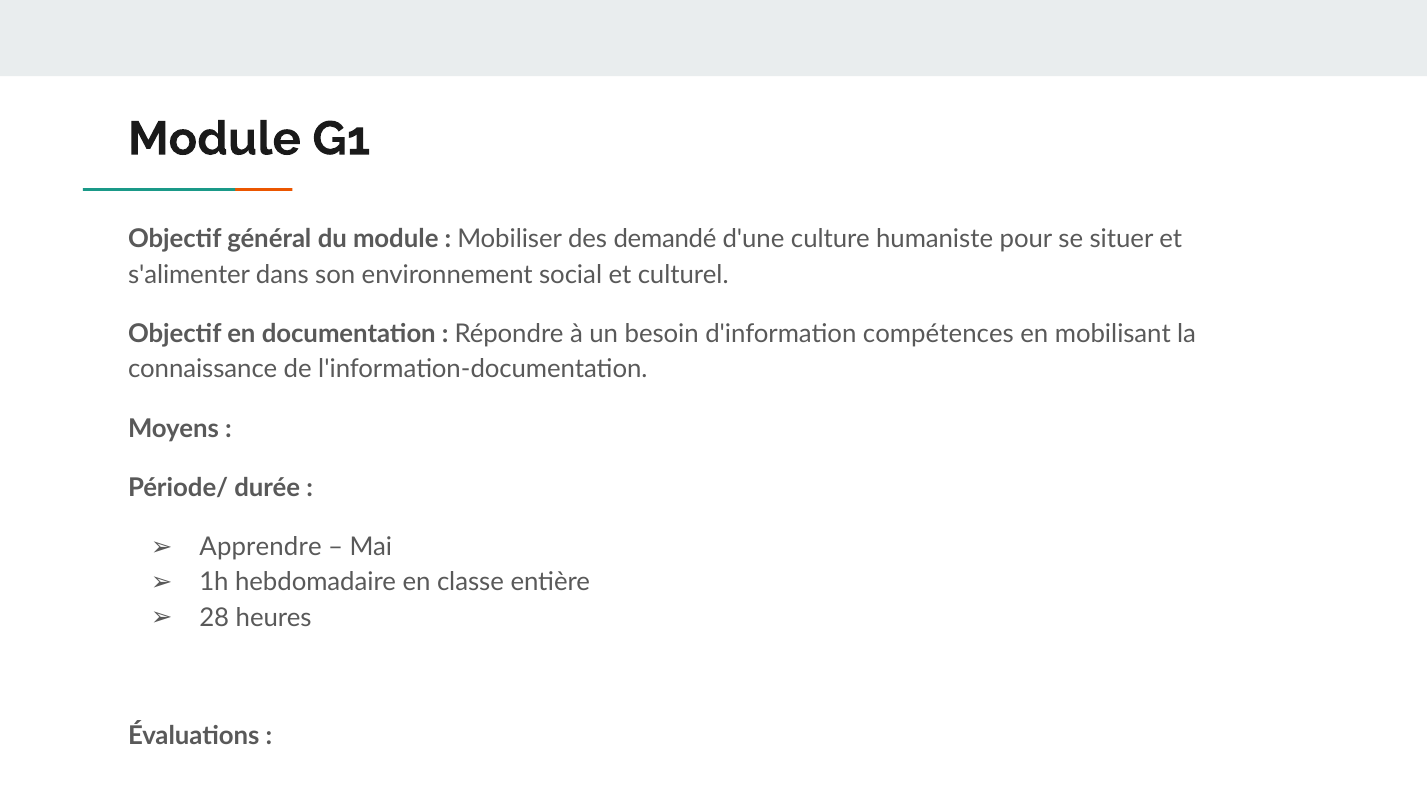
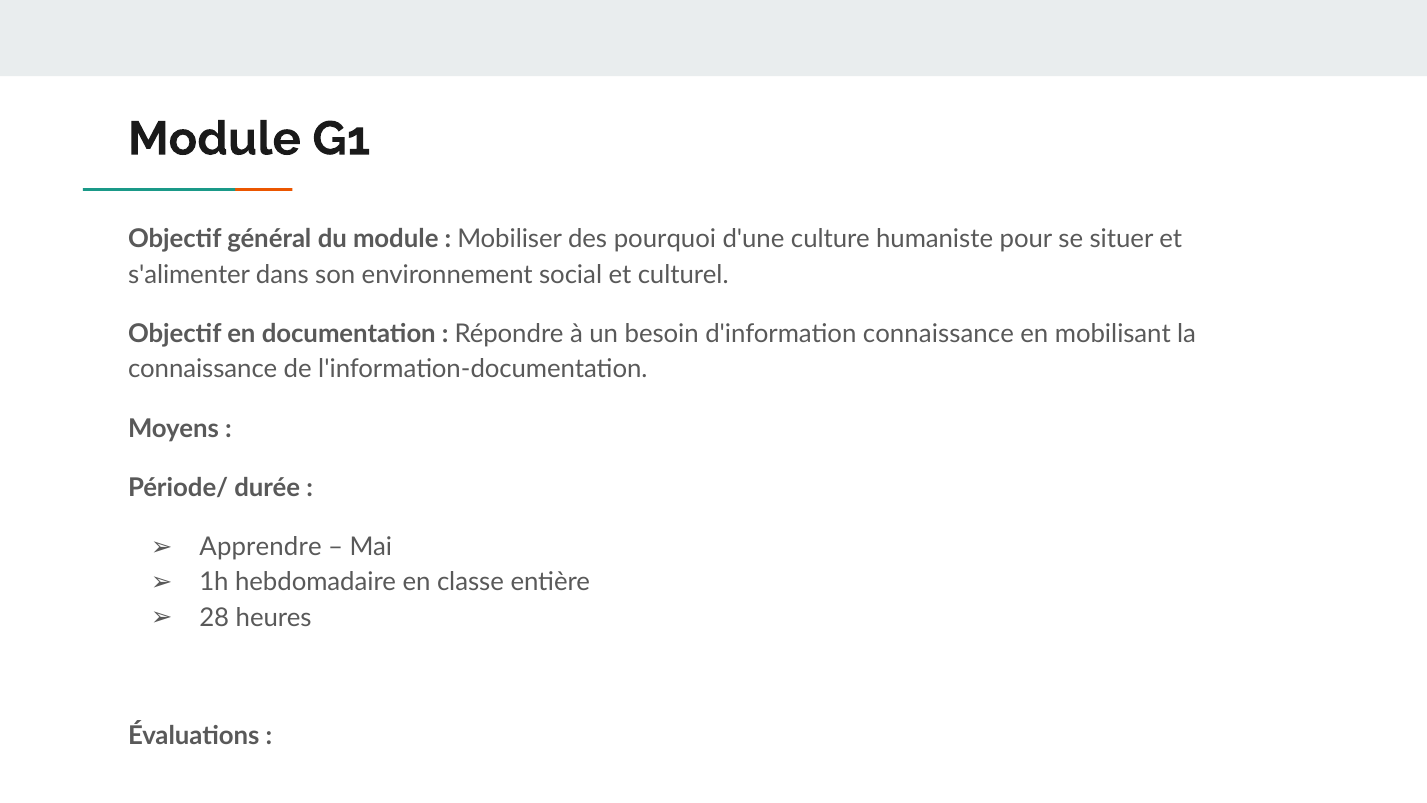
demandé: demandé -> pourquoi
d'information compétences: compétences -> connaissance
